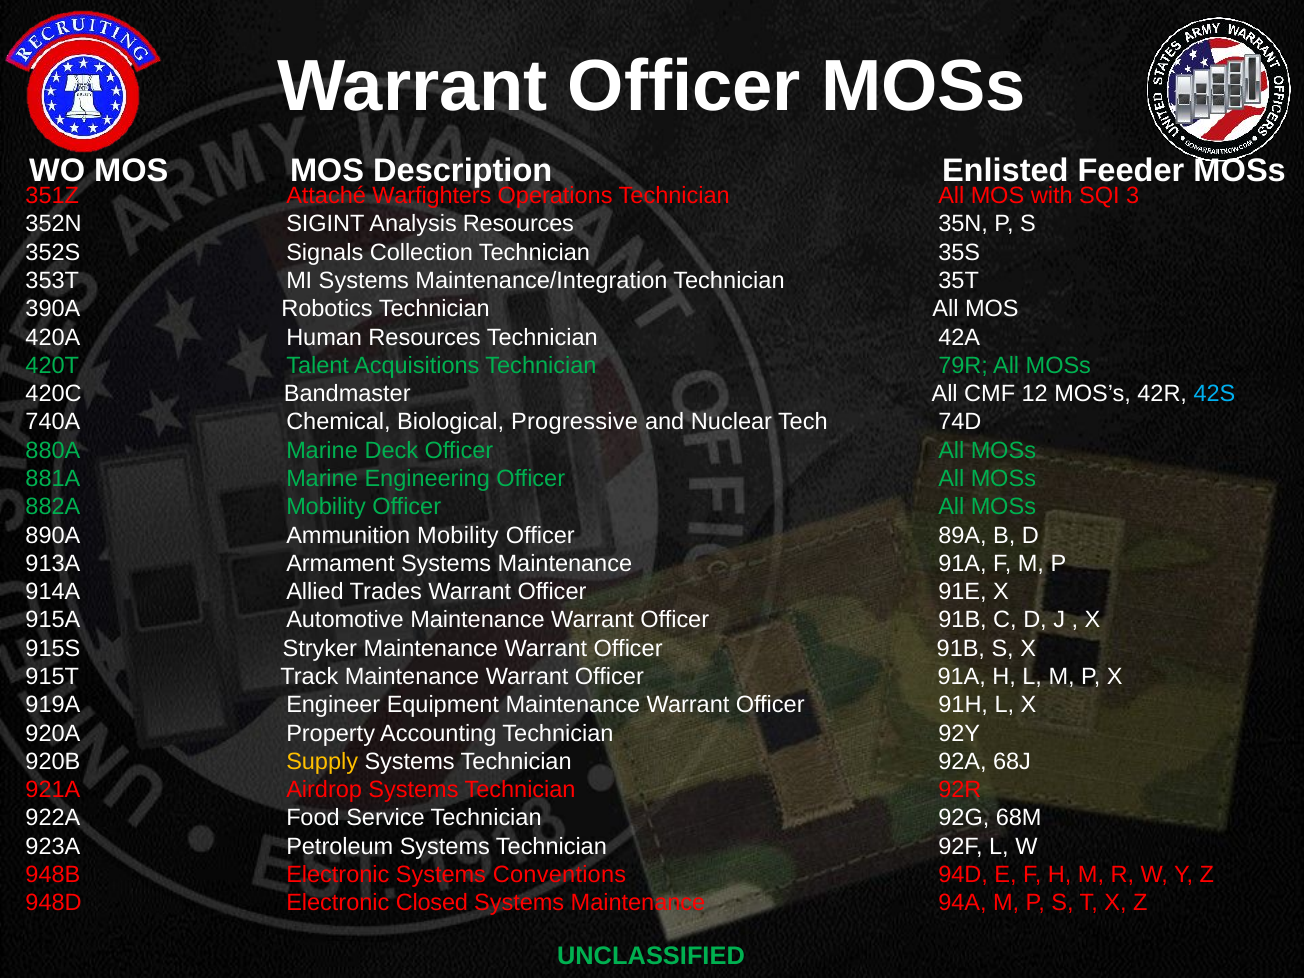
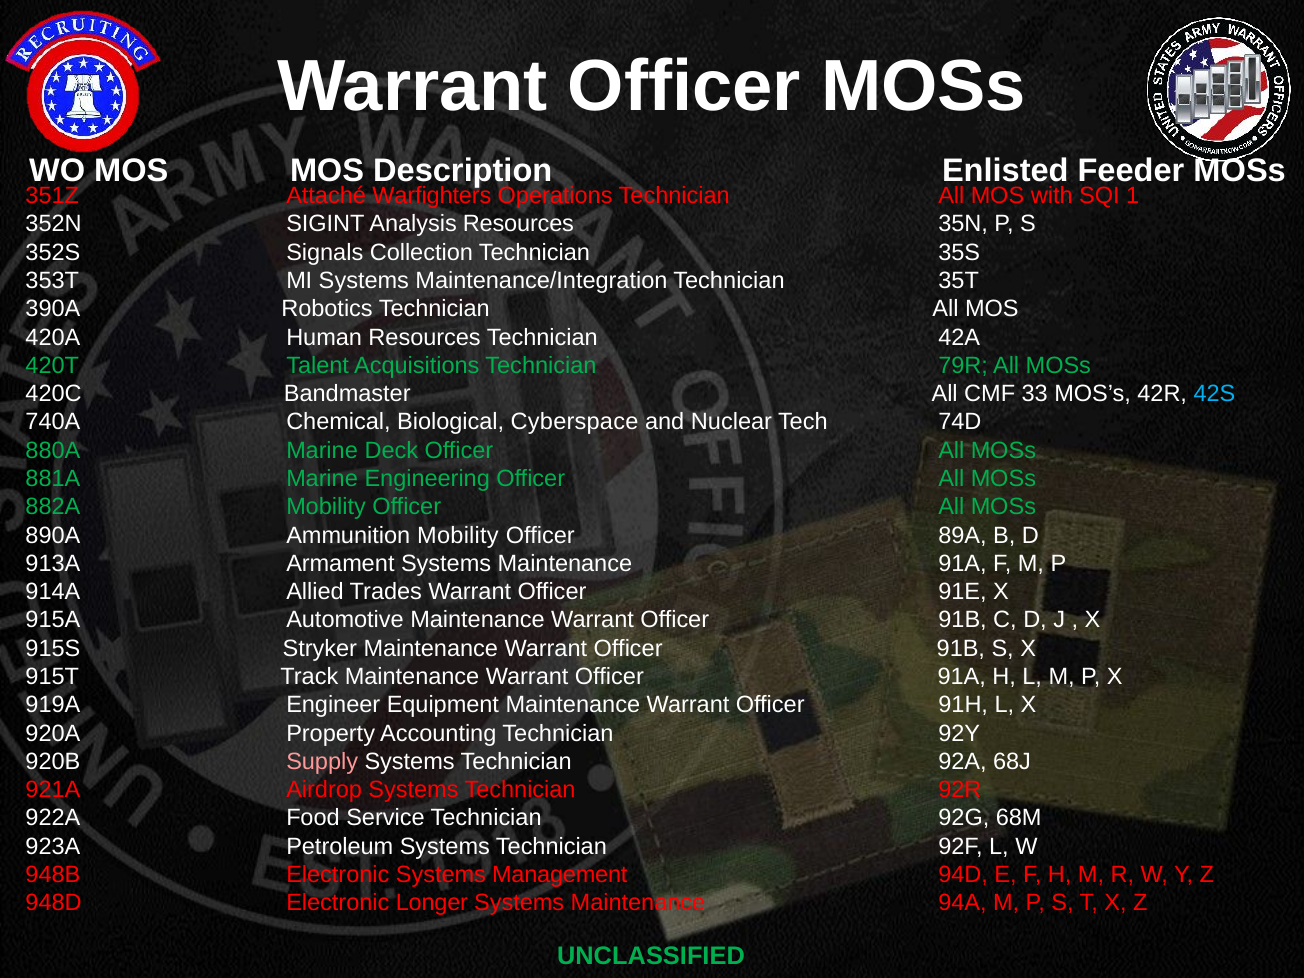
3: 3 -> 1
12: 12 -> 33
Progressive: Progressive -> Cyberspace
Supply colour: yellow -> pink
Conventions: Conventions -> Management
Closed: Closed -> Longer
